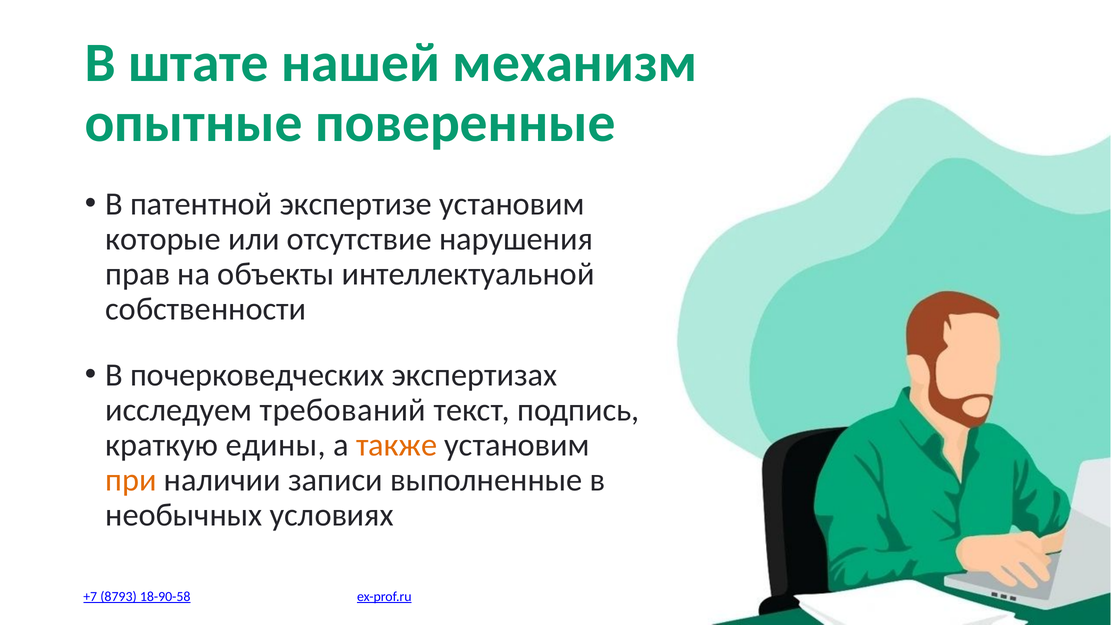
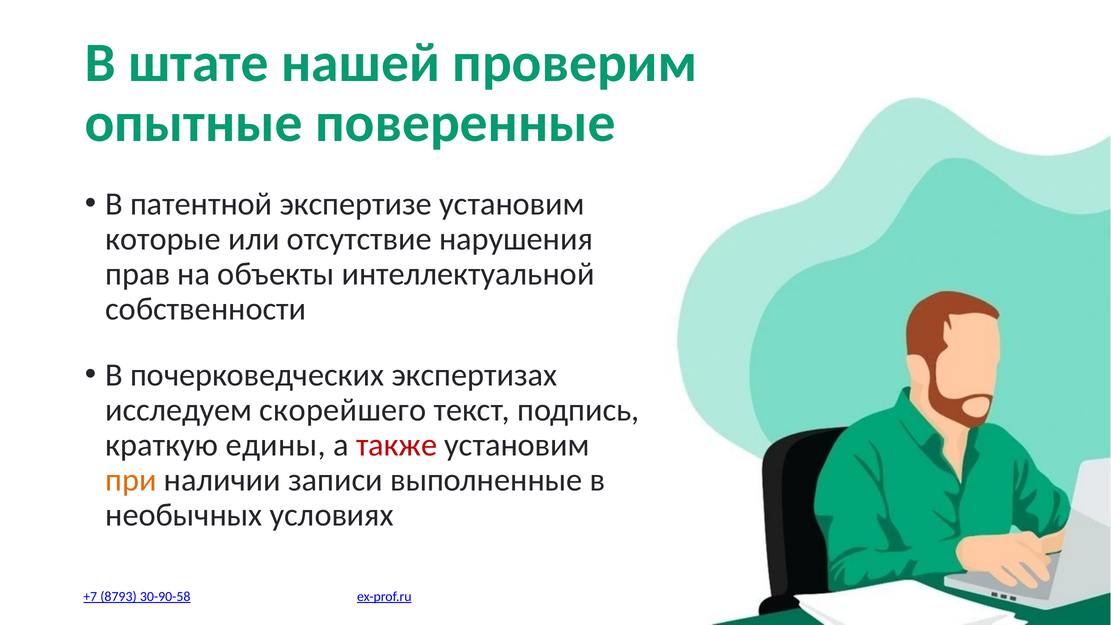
механизм: механизм -> проверим
требований: требований -> скорейшего
также colour: orange -> red
18-90-58: 18-90-58 -> 30-90-58
